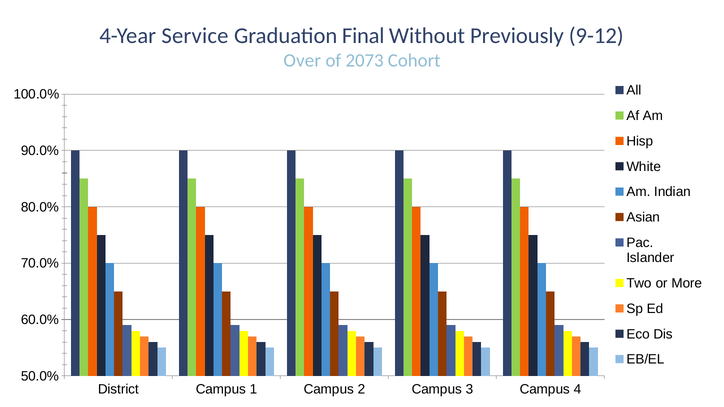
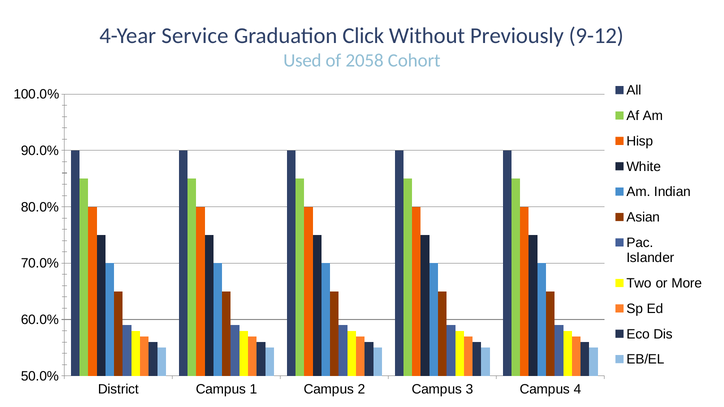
Final: Final -> Click
Over: Over -> Used
2073: 2073 -> 2058
